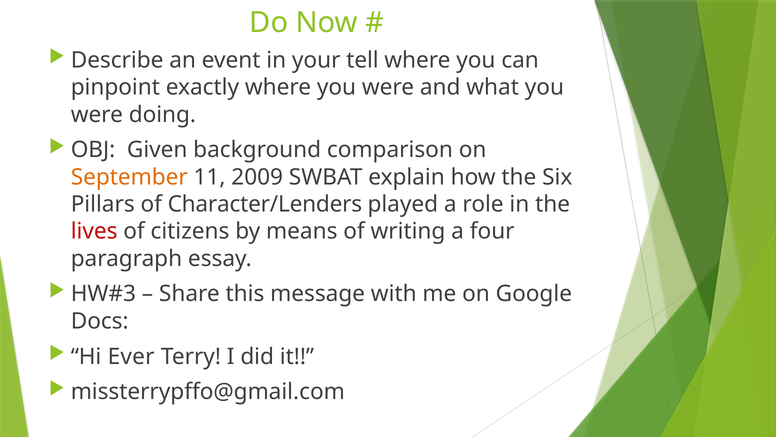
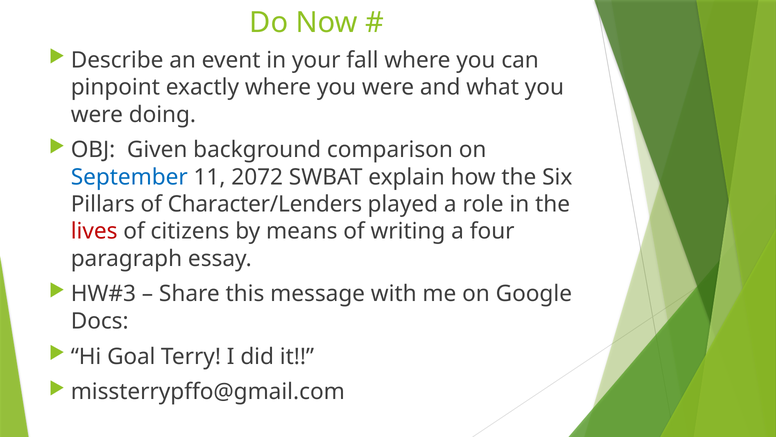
tell: tell -> fall
September colour: orange -> blue
2009: 2009 -> 2072
Ever: Ever -> Goal
